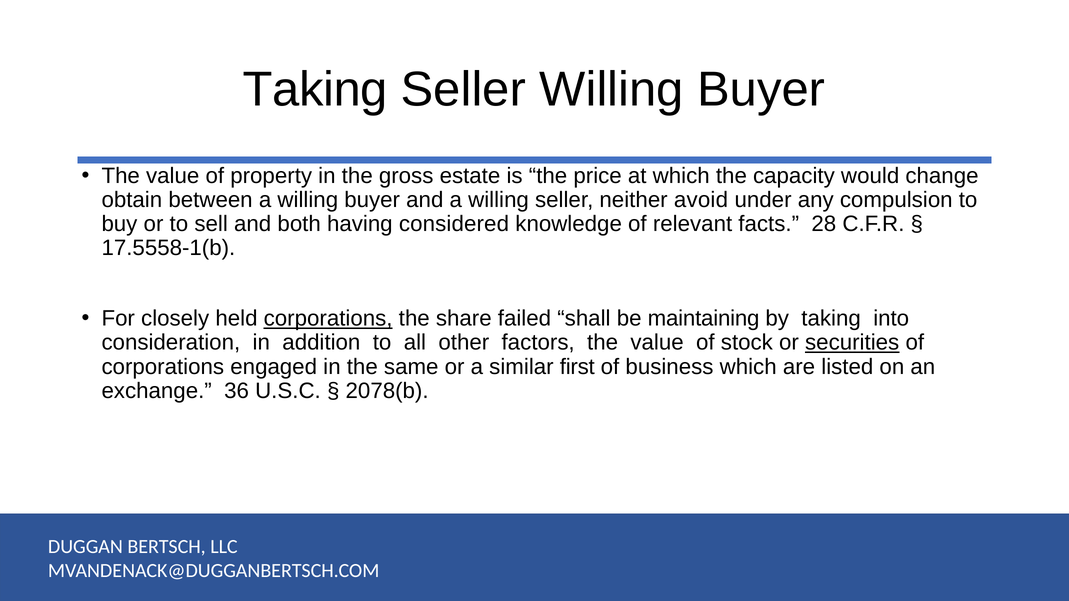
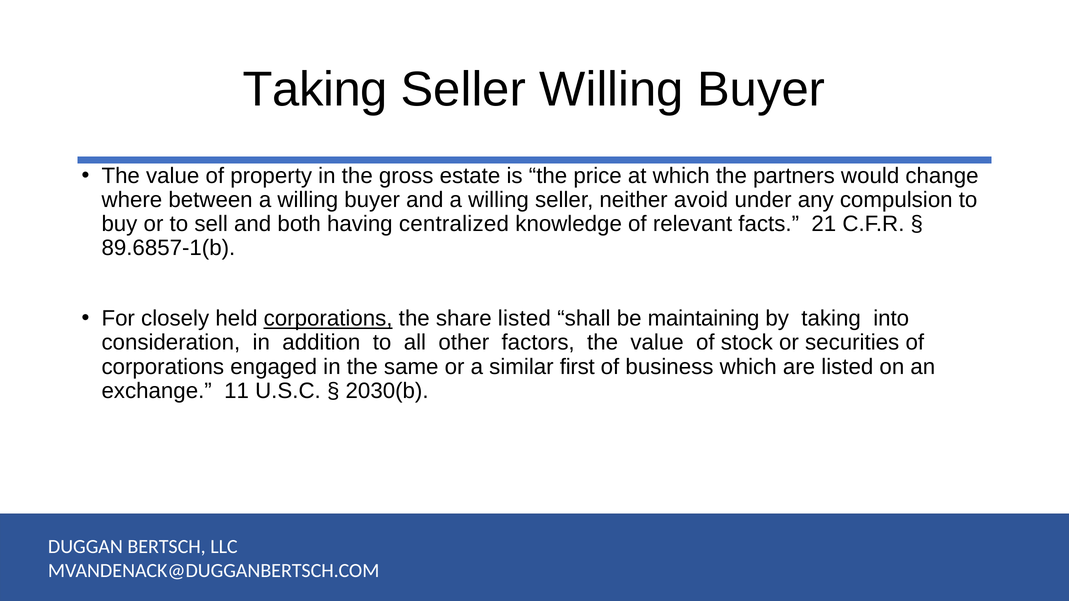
capacity: capacity -> partners
obtain: obtain -> where
considered: considered -> centralized
28: 28 -> 21
17.5558-1(b: 17.5558-1(b -> 89.6857-1(b
share failed: failed -> listed
securities underline: present -> none
36: 36 -> 11
2078(b: 2078(b -> 2030(b
